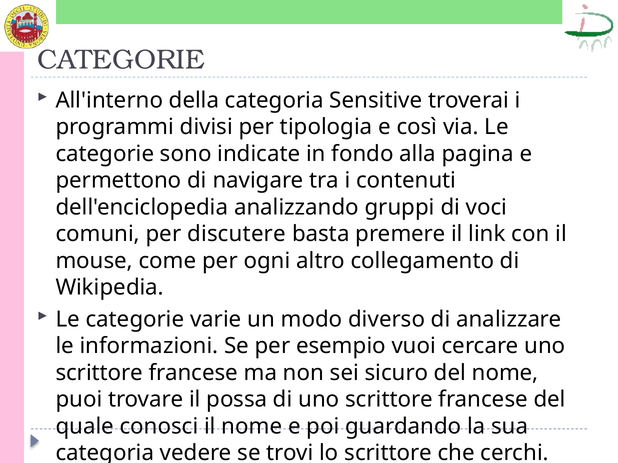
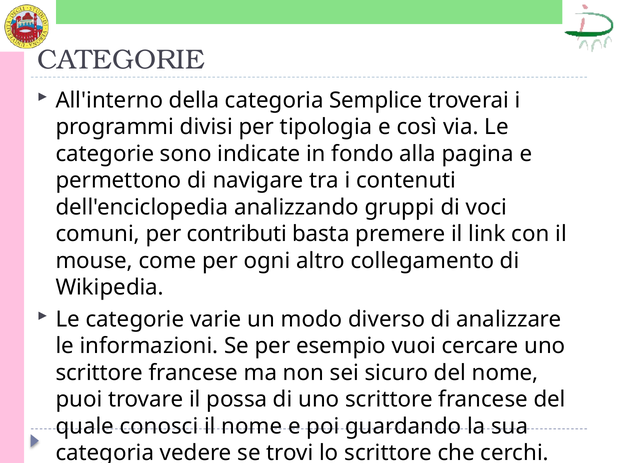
Sensitive: Sensitive -> Semplice
discutere: discutere -> contributi
